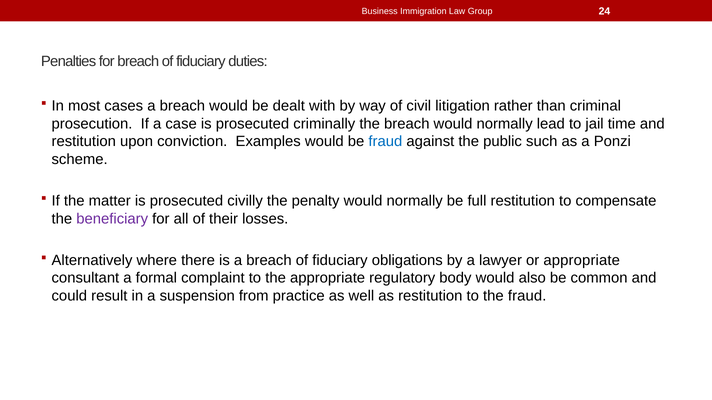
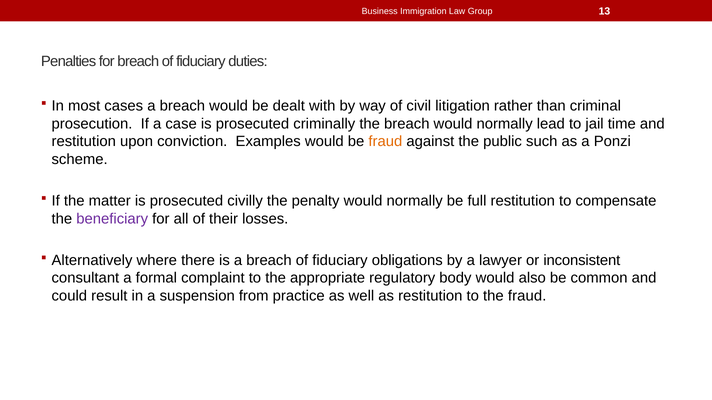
24: 24 -> 13
fraud at (385, 142) colour: blue -> orange
or appropriate: appropriate -> inconsistent
